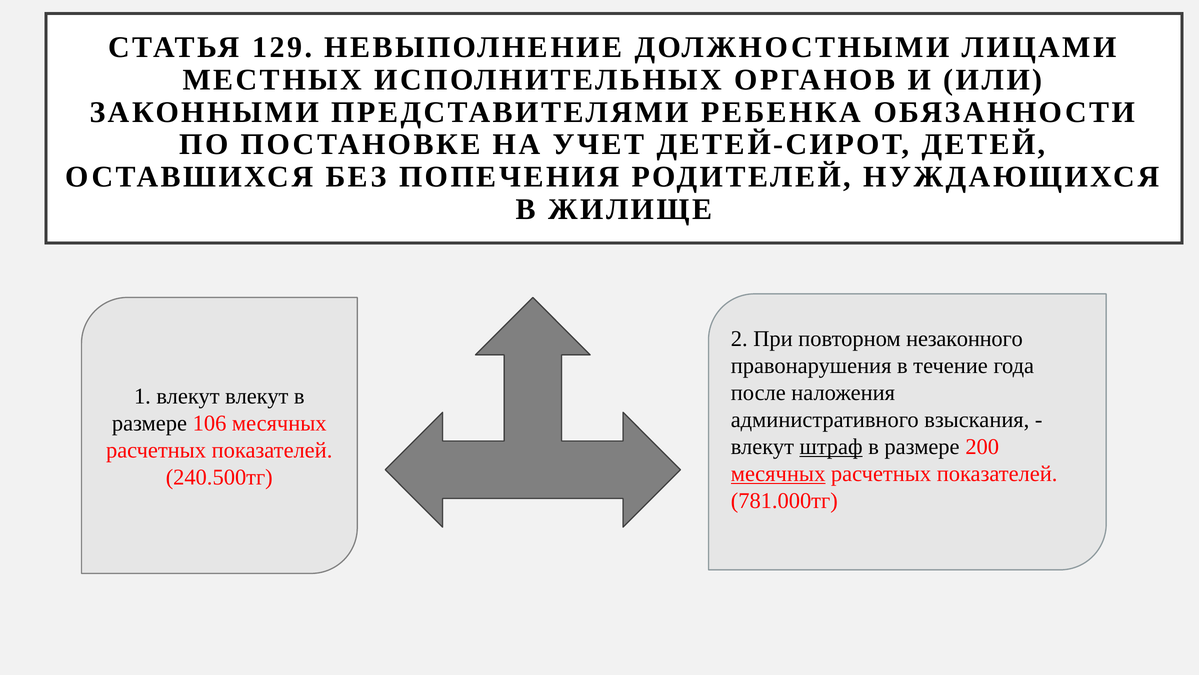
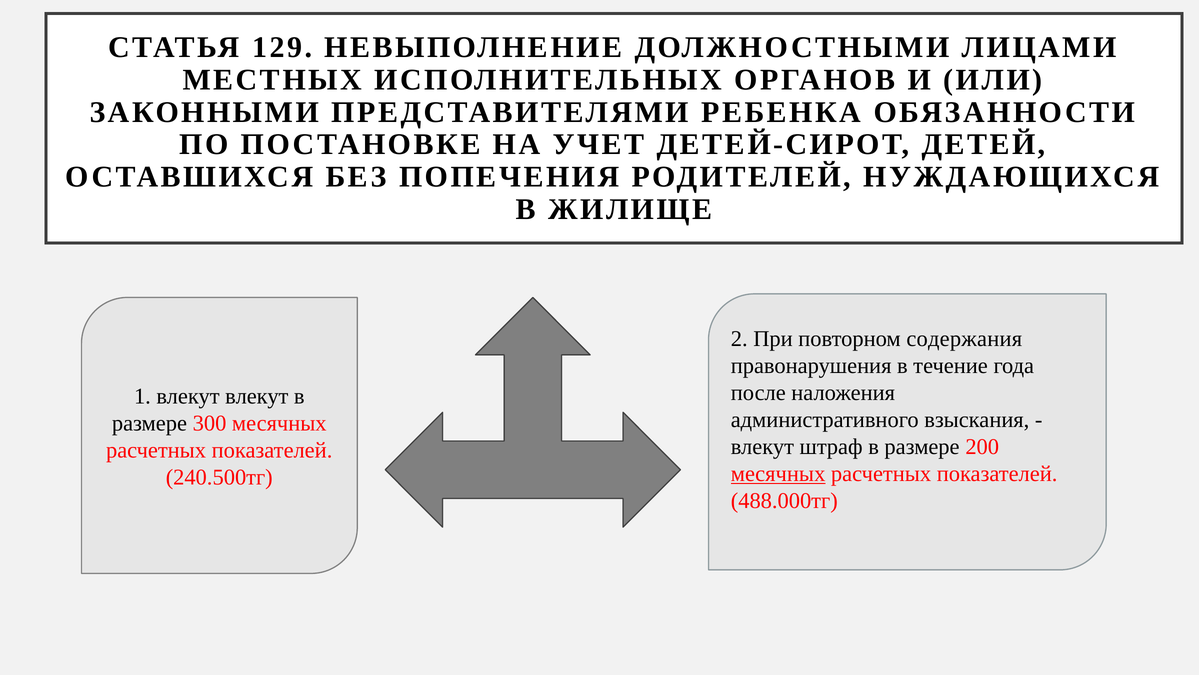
незаконного: незаконного -> содержания
106: 106 -> 300
штраф underline: present -> none
781.000тг: 781.000тг -> 488.000тг
